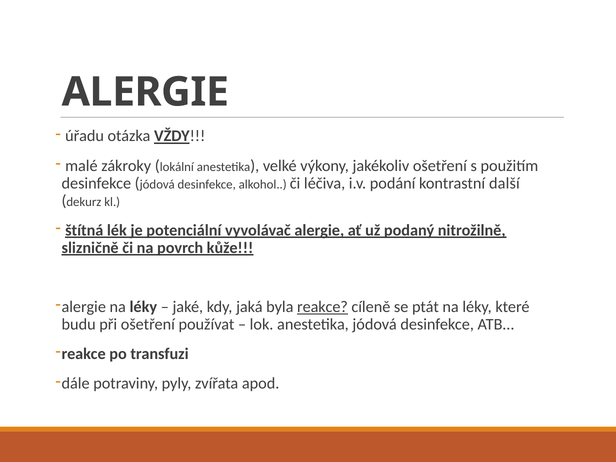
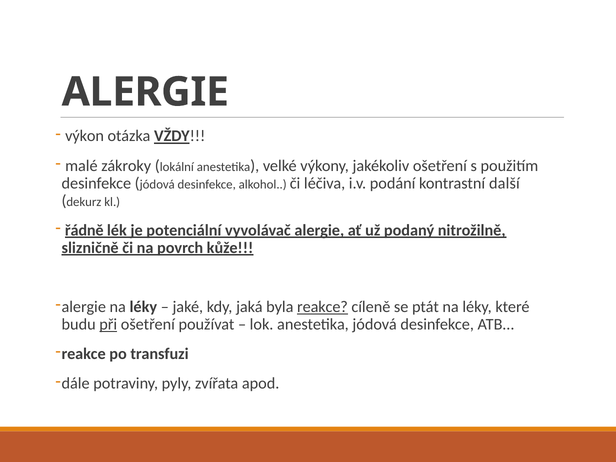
úřadu: úřadu -> výkon
štítná: štítná -> řádně
při underline: none -> present
